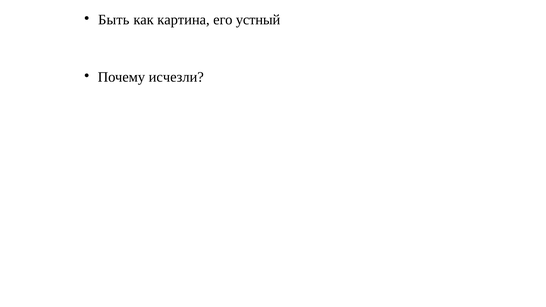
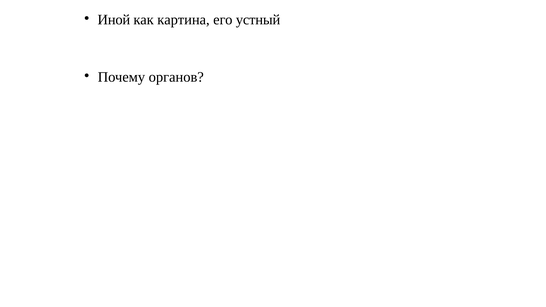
Быть: Быть -> Иной
исчезли: исчезли -> органов
